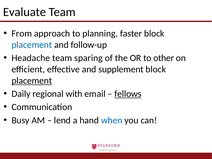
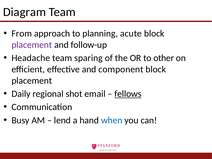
Evaluate: Evaluate -> Diagram
faster: faster -> acute
placement at (32, 45) colour: blue -> purple
supplement: supplement -> component
placement at (32, 81) underline: present -> none
with: with -> shot
